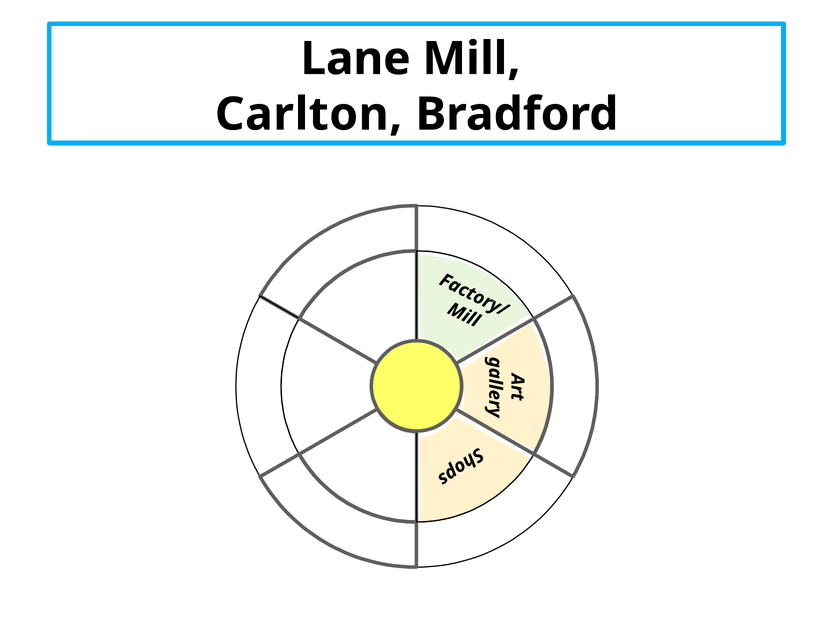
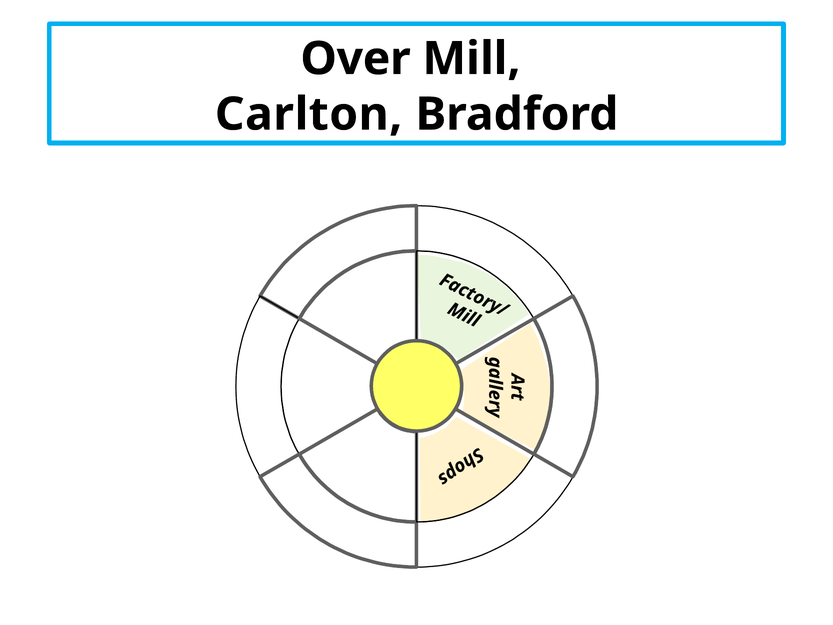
Lane: Lane -> Over
